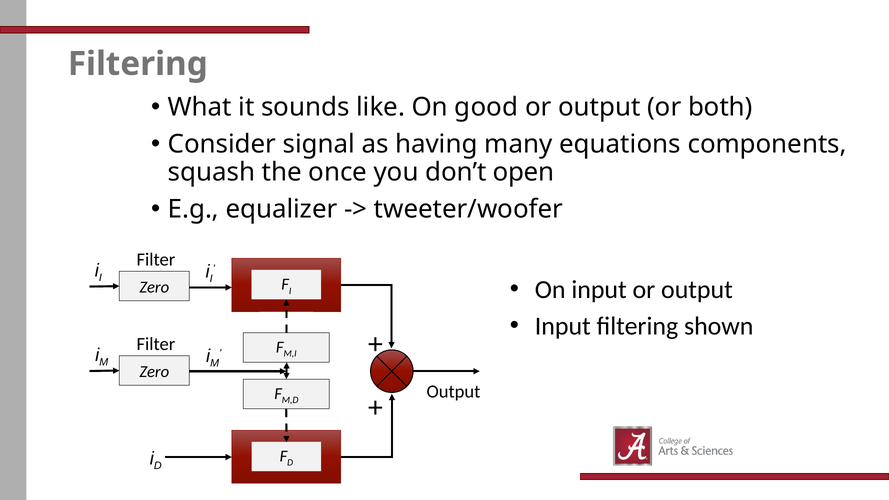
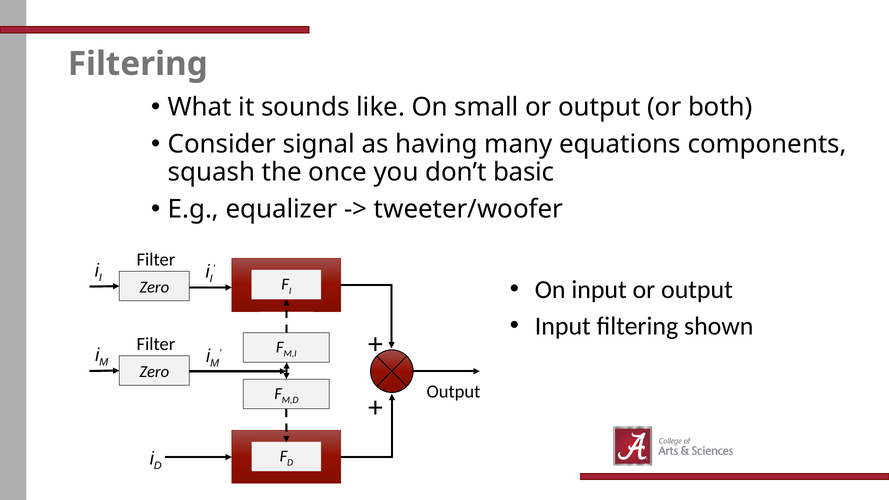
good: good -> small
open: open -> basic
